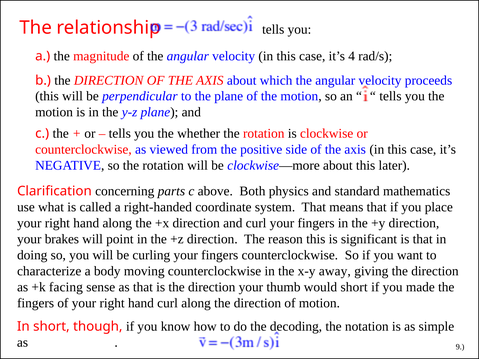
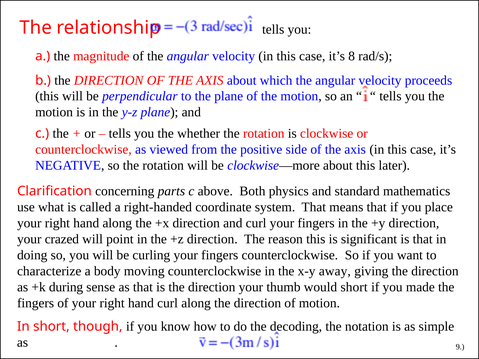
4: 4 -> 8
brakes: brakes -> crazed
facing: facing -> during
